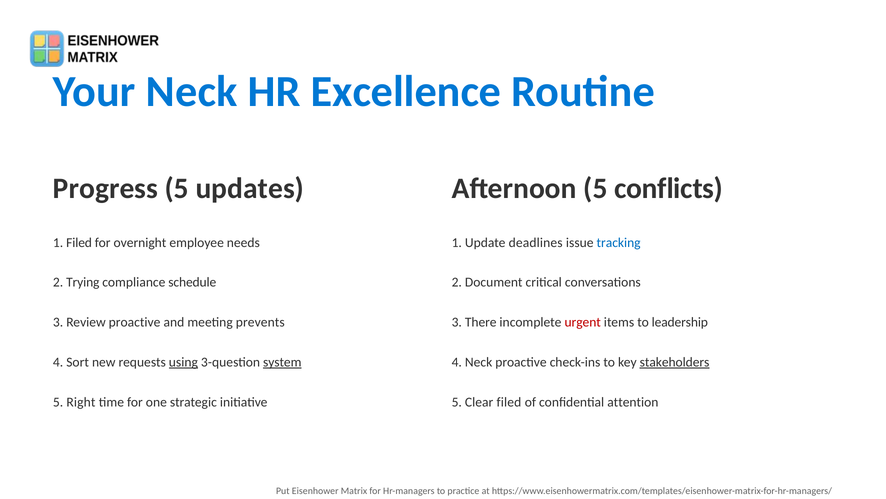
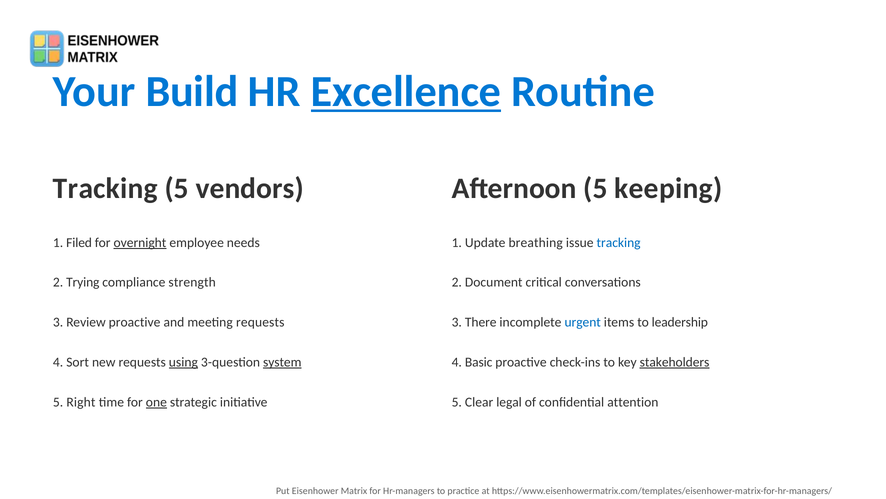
Your Neck: Neck -> Build
Excellence underline: none -> present
Progress at (106, 188): Progress -> Tracking
updates: updates -> vendors
conflicts: conflicts -> keeping
overnight underline: none -> present
deadlines: deadlines -> breathing
schedule: schedule -> strength
meeting prevents: prevents -> requests
urgent colour: red -> blue
4 Neck: Neck -> Basic
one underline: none -> present
Clear filed: filed -> legal
